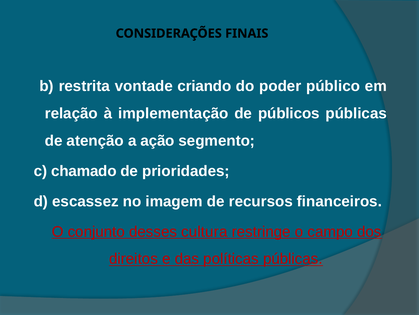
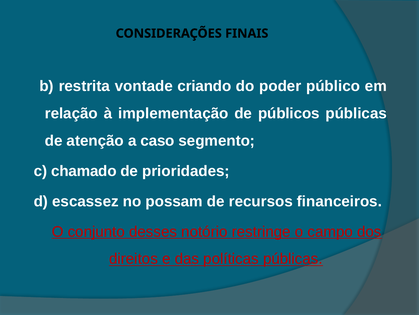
ação: ação -> caso
imagem: imagem -> possam
cultura: cultura -> notório
